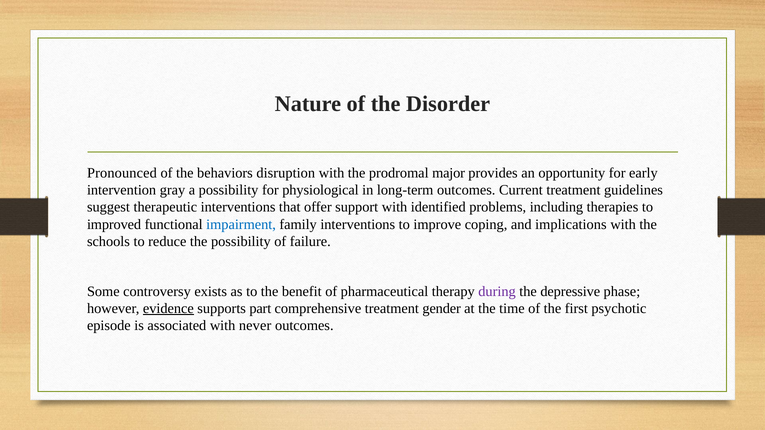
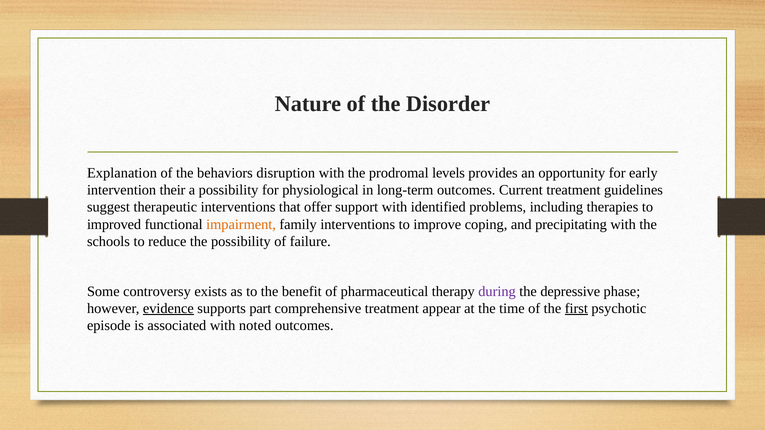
Pronounced: Pronounced -> Explanation
major: major -> levels
gray: gray -> their
impairment colour: blue -> orange
implications: implications -> precipitating
gender: gender -> appear
first underline: none -> present
never: never -> noted
